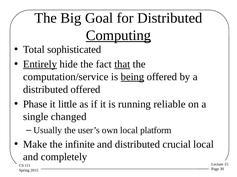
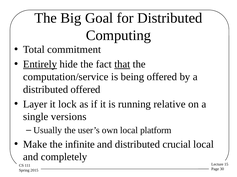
Computing underline: present -> none
sophisticated: sophisticated -> commitment
being underline: present -> none
Phase: Phase -> Layer
little: little -> lock
reliable: reliable -> relative
changed: changed -> versions
